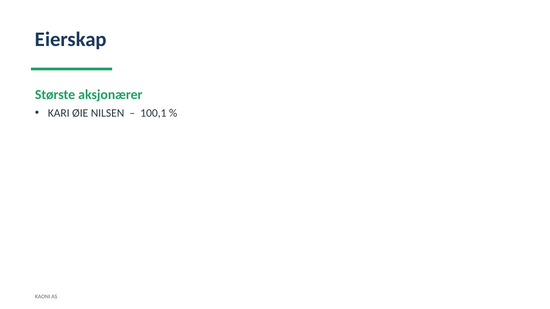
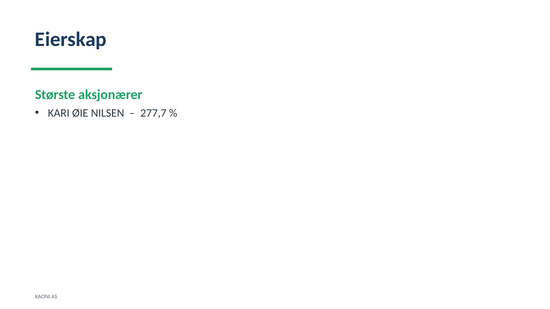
100,1: 100,1 -> 277,7
